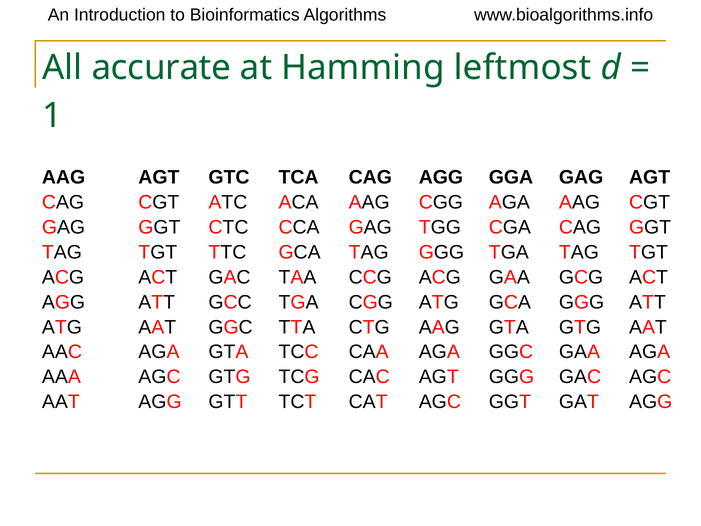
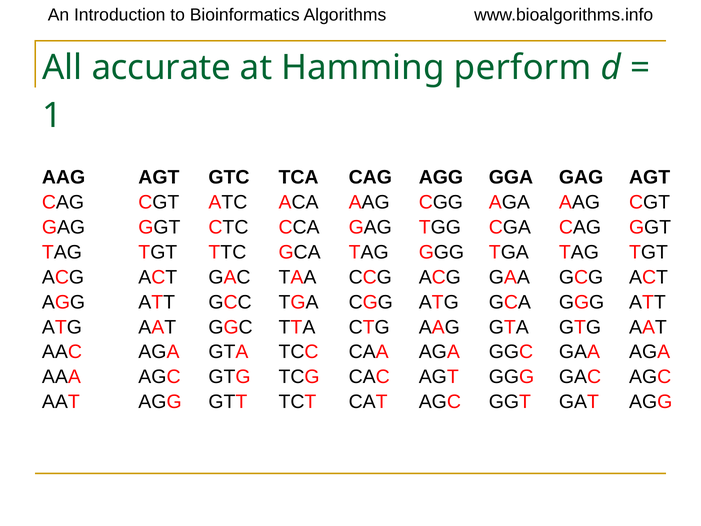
leftmost: leftmost -> perform
